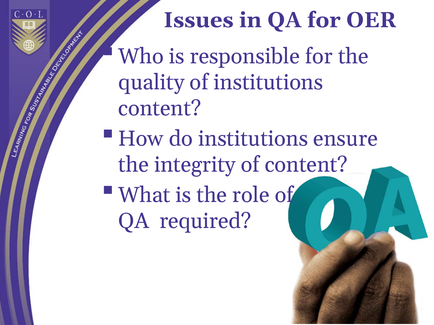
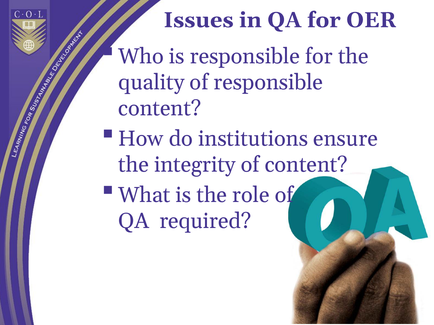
of institutions: institutions -> responsible
